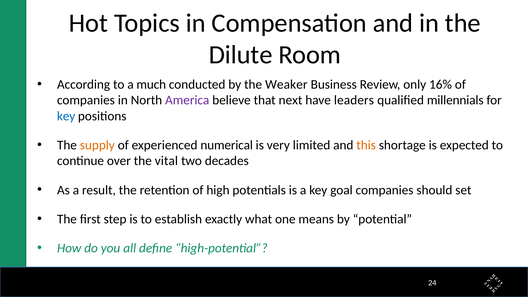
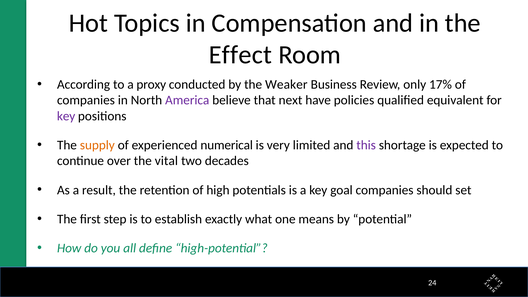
Dilute: Dilute -> Effect
much: much -> proxy
16%: 16% -> 17%
leaders: leaders -> policies
millennials: millennials -> equivalent
key at (66, 116) colour: blue -> purple
this colour: orange -> purple
